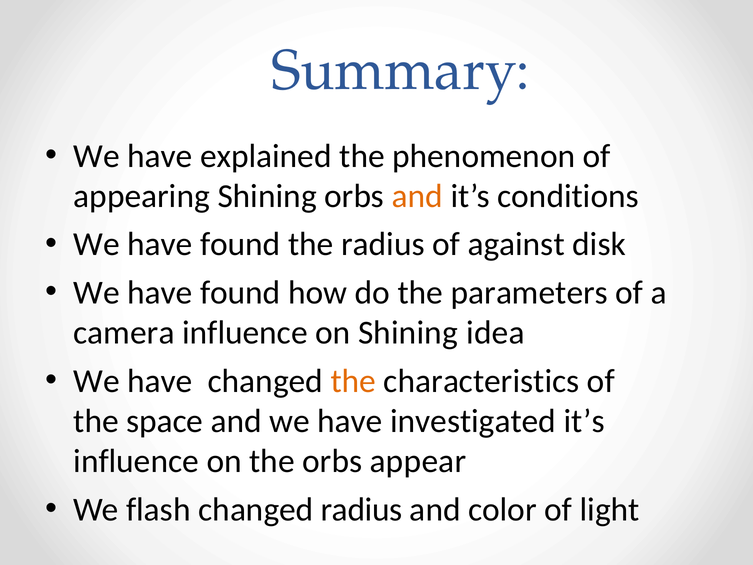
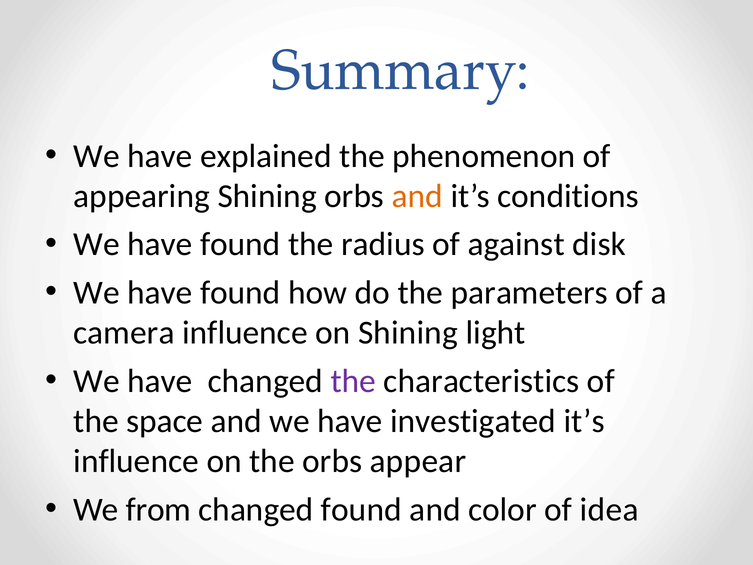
idea: idea -> light
the at (353, 381) colour: orange -> purple
flash: flash -> from
changed radius: radius -> found
light: light -> idea
